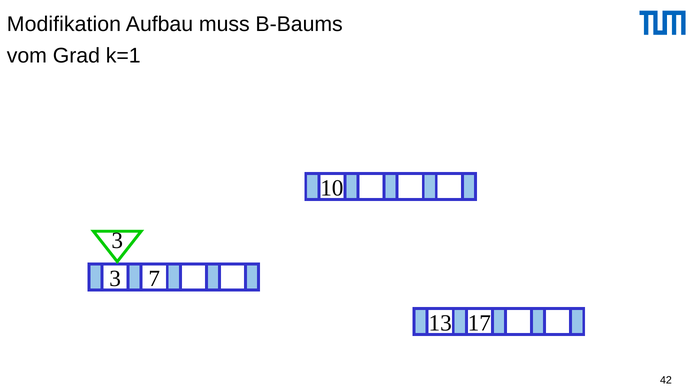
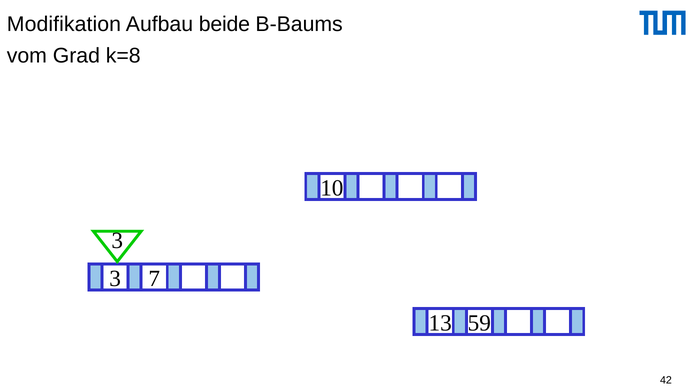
muss: muss -> beide
k=1: k=1 -> k=8
17: 17 -> 59
